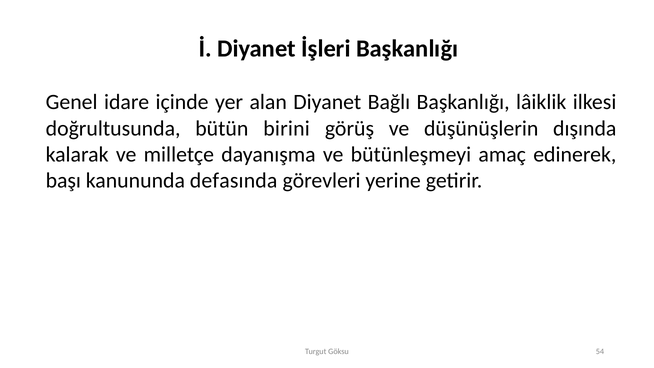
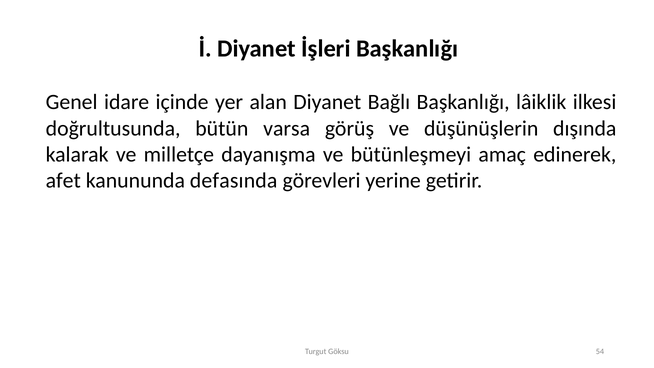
birini: birini -> varsa
başı: başı -> afet
